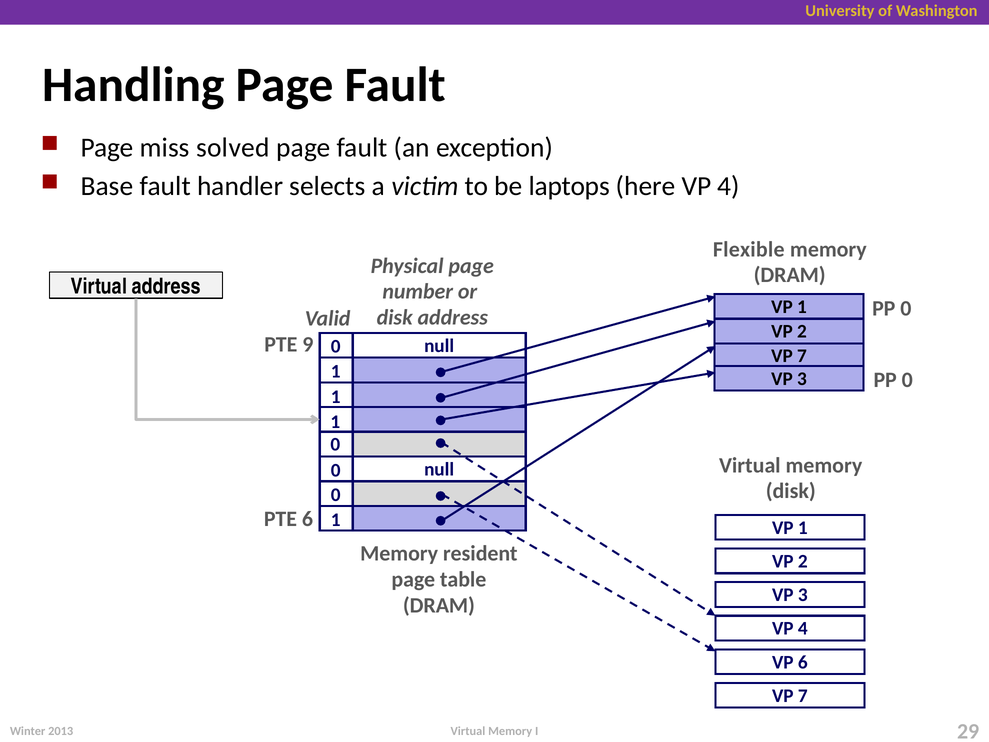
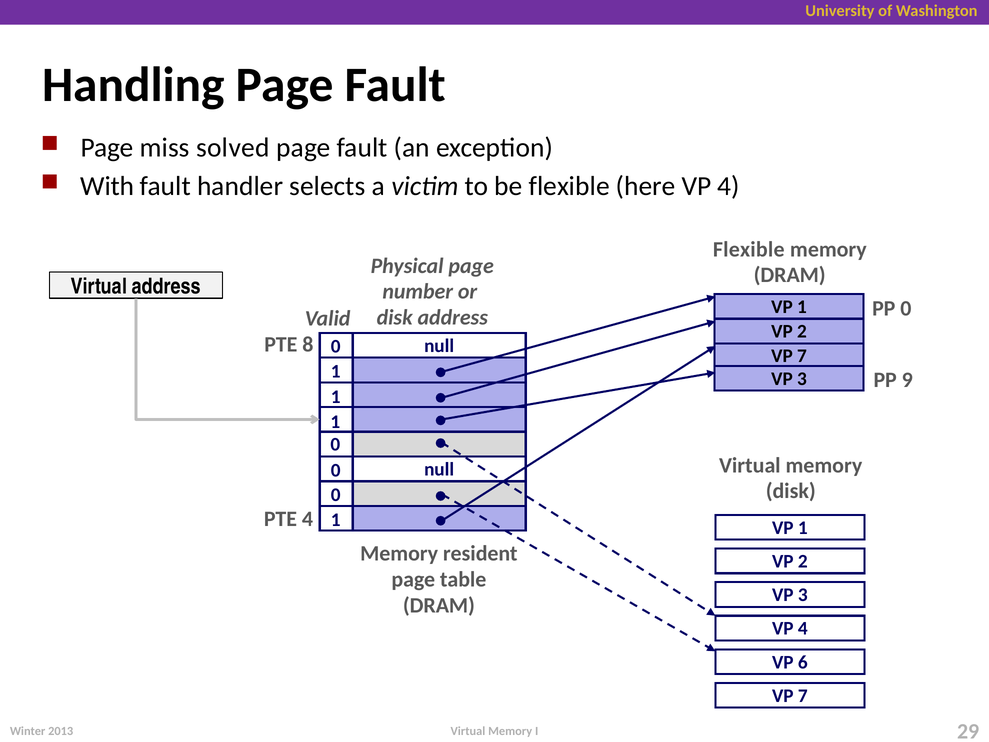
Base: Base -> With
be laptops: laptops -> flexible
9: 9 -> 8
0 at (907, 380): 0 -> 9
PTE 6: 6 -> 4
